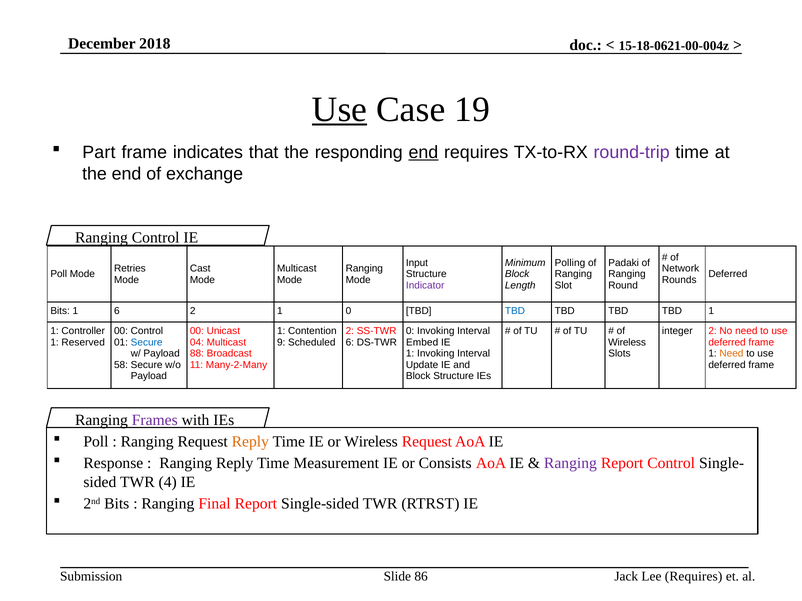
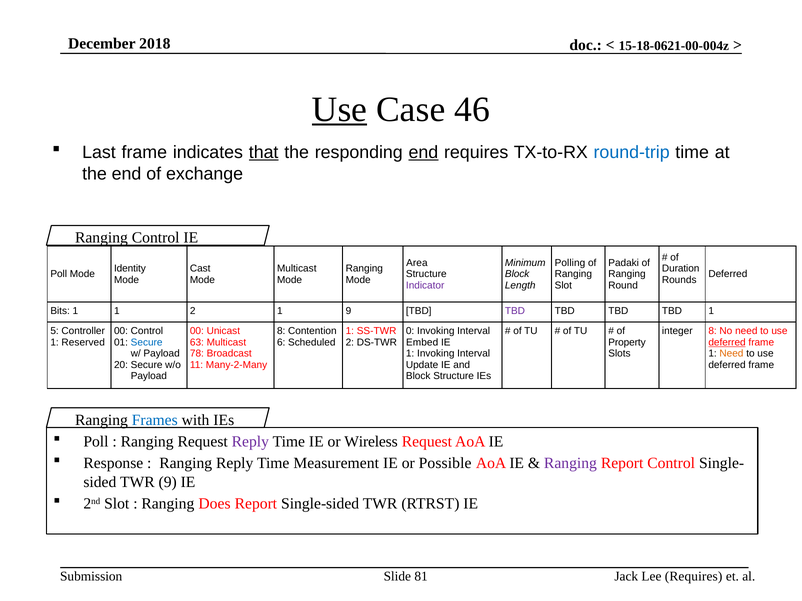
19: 19 -> 46
Part: Part -> Last
that underline: none -> present
round-trip colour: purple -> blue
Input: Input -> Area
Retries: Retries -> Identity
Network: Network -> Duration
1 6: 6 -> 1
1 0: 0 -> 9
TBD at (515, 311) colour: blue -> purple
1 at (55, 331): 1 -> 5
1 at (281, 331): 1 -> 8
2 at (350, 331): 2 -> 1
integer 2: 2 -> 8
04: 04 -> 63
9: 9 -> 6
6 at (350, 343): 6 -> 2
Wireless at (627, 343): Wireless -> Property
deferred at (727, 343) underline: none -> present
88: 88 -> 78
58: 58 -> 20
Frames colour: purple -> blue
Reply at (250, 442) colour: orange -> purple
Consists: Consists -> Possible
TWR 4: 4 -> 9
2nd Bits: Bits -> Slot
Final: Final -> Does
86: 86 -> 81
